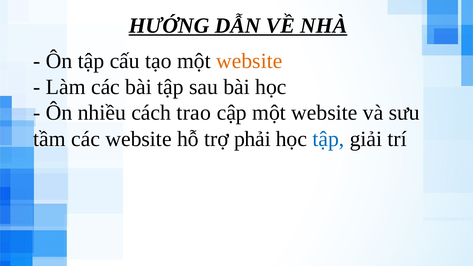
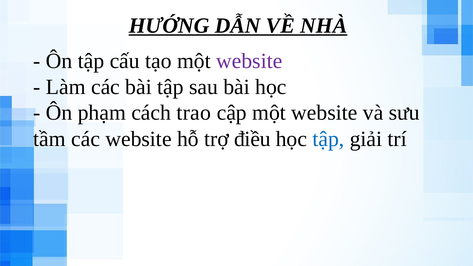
website at (249, 61) colour: orange -> purple
nhiều: nhiều -> phạm
phải: phải -> điều
